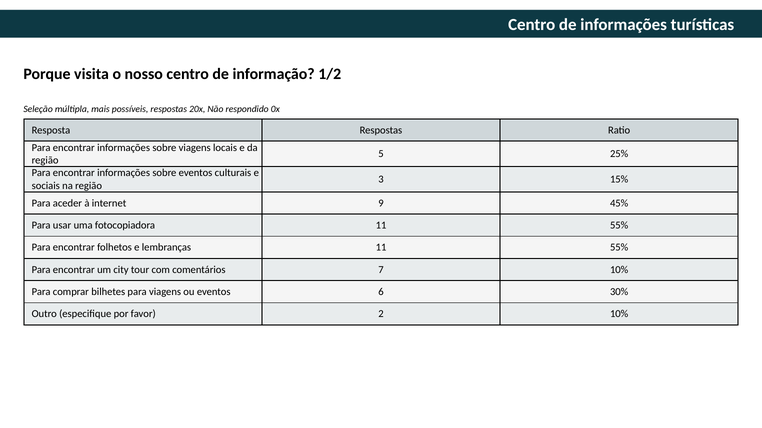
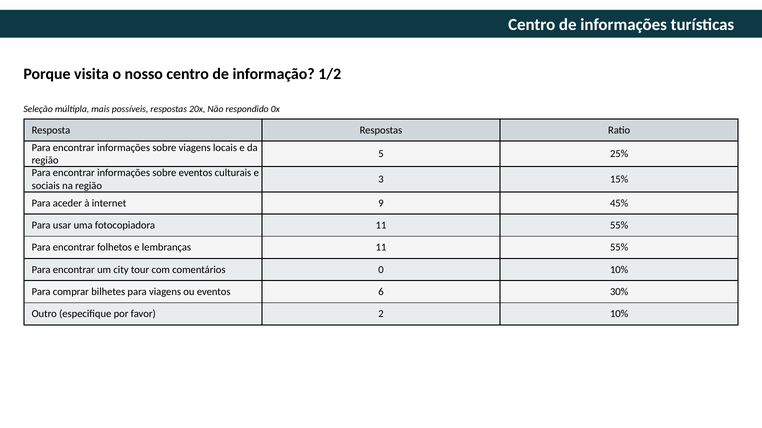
7: 7 -> 0
